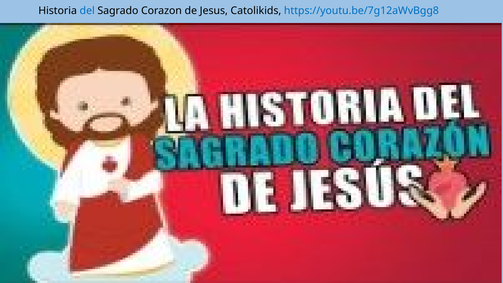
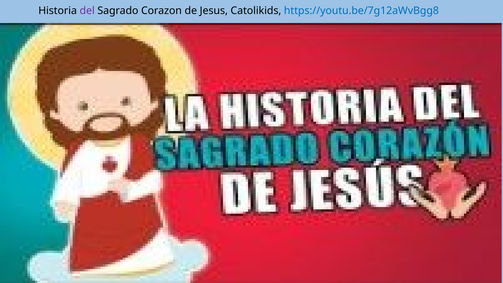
del colour: blue -> purple
